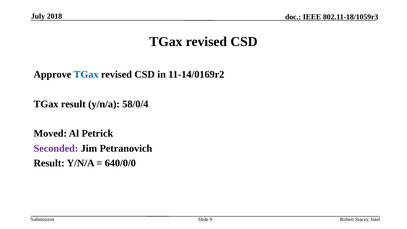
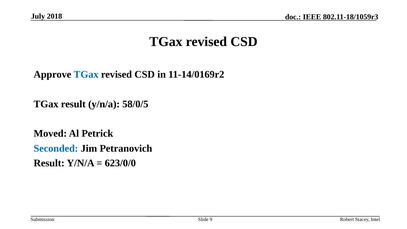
58/0/4: 58/0/4 -> 58/0/5
Seconded colour: purple -> blue
640/0/0: 640/0/0 -> 623/0/0
